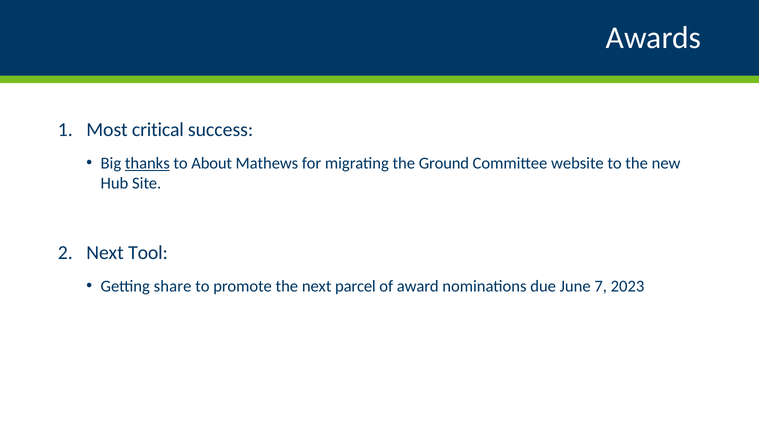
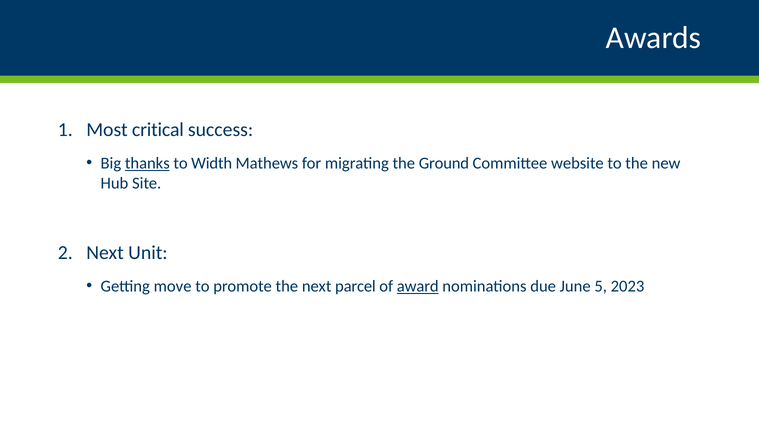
About: About -> Width
Tool: Tool -> Unit
share: share -> move
award underline: none -> present
7: 7 -> 5
